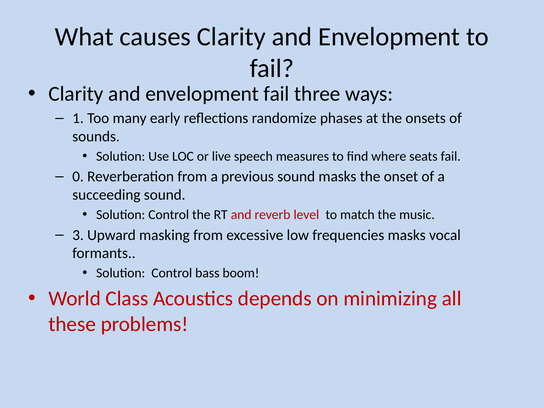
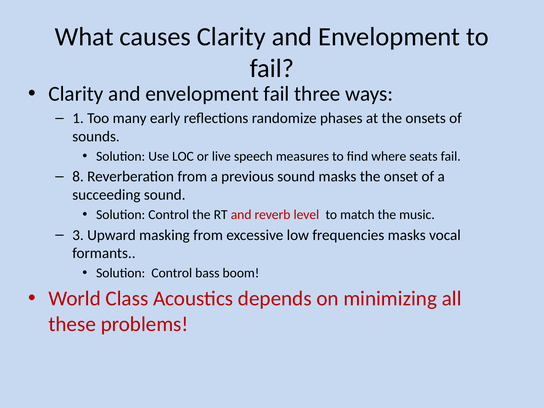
0: 0 -> 8
